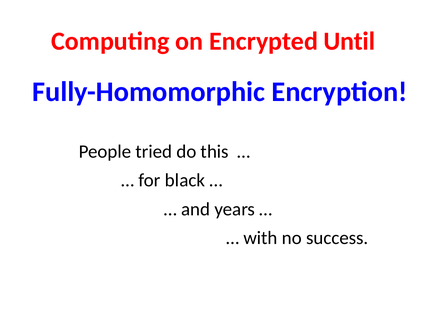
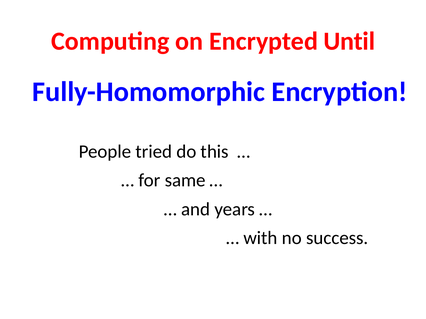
black: black -> same
